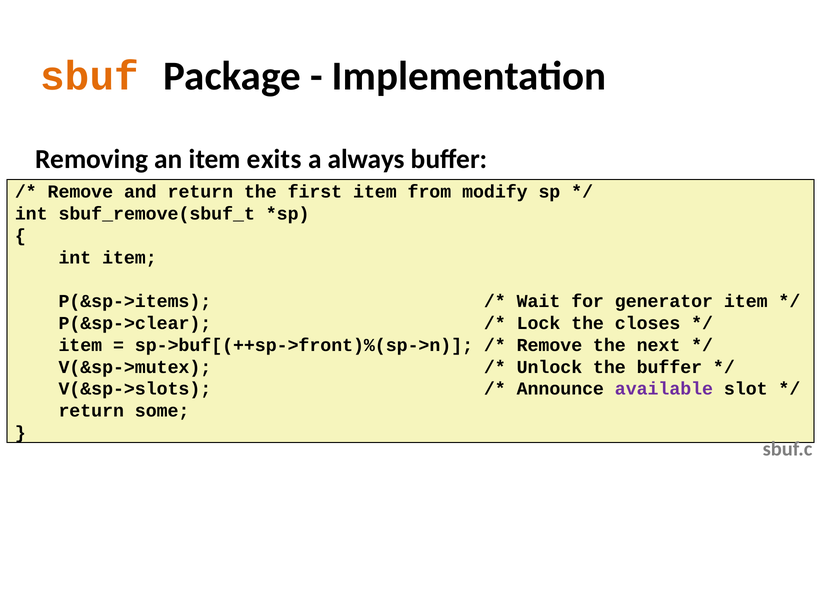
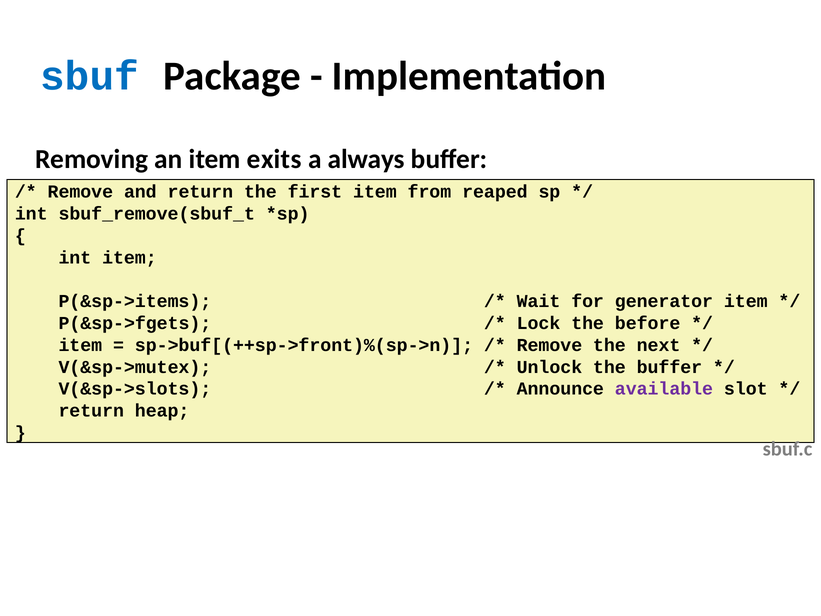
sbuf colour: orange -> blue
modify: modify -> reaped
P(&sp->clear: P(&sp->clear -> P(&sp->fgets
closes: closes -> before
some: some -> heap
